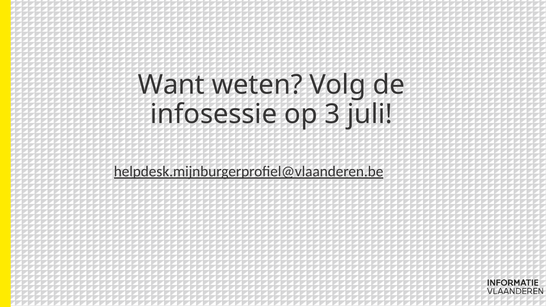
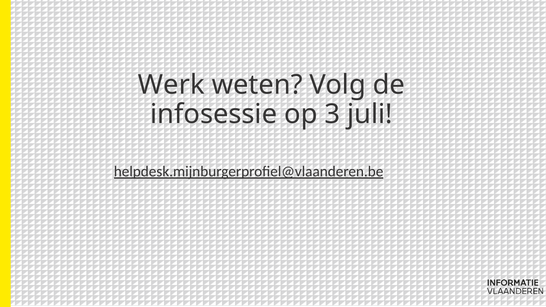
Want: Want -> Werk
